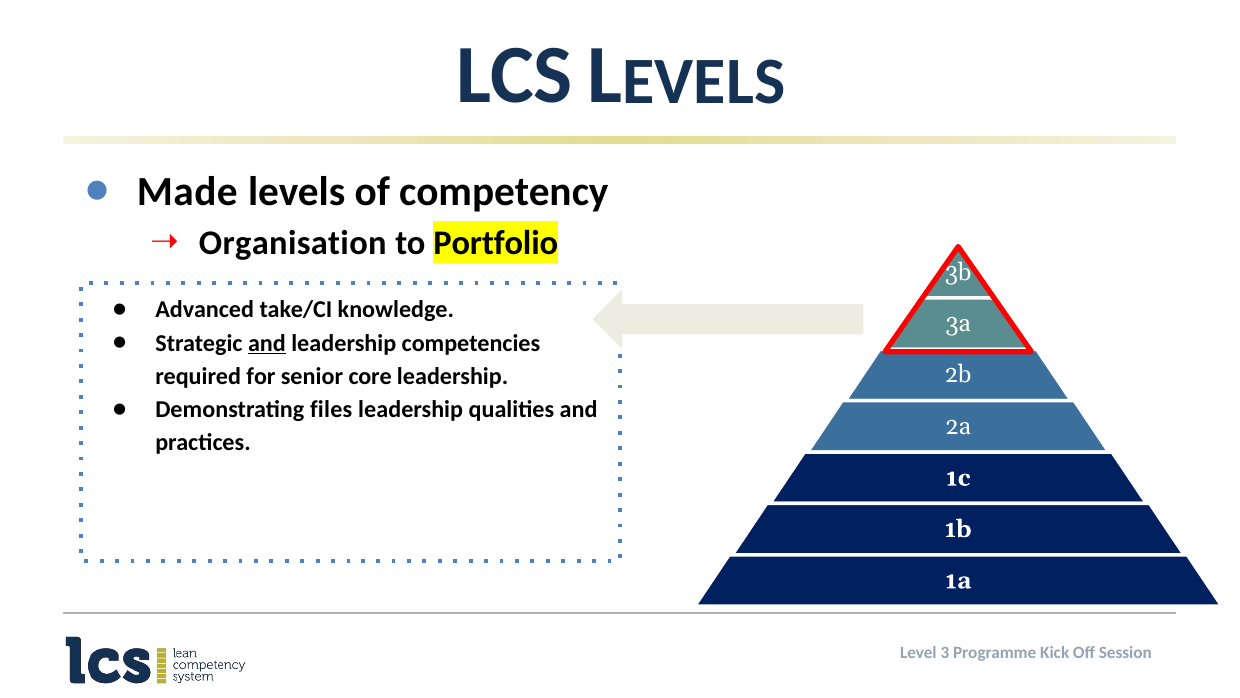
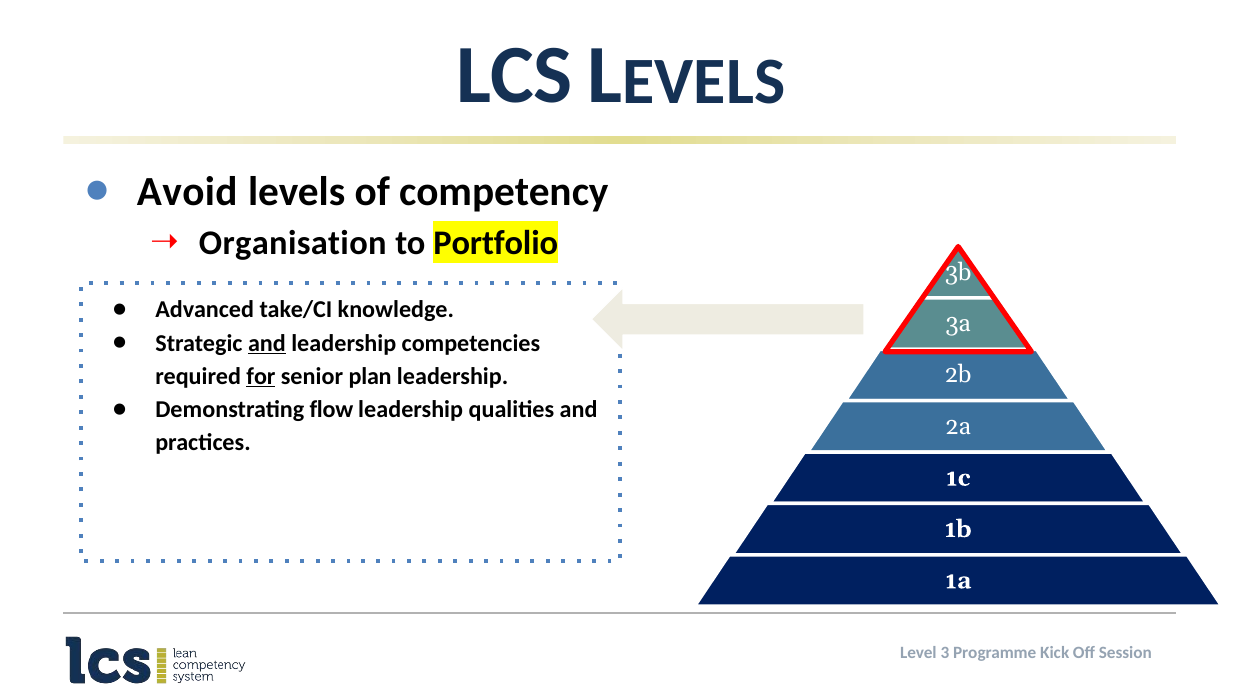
Made: Made -> Avoid
for underline: none -> present
core: core -> plan
files: files -> flow
